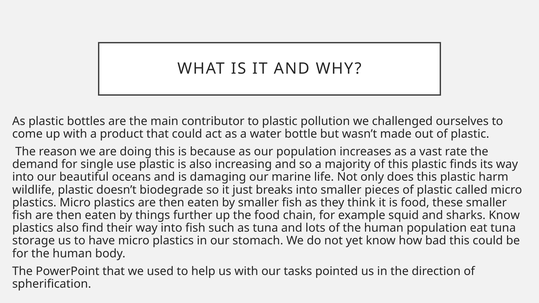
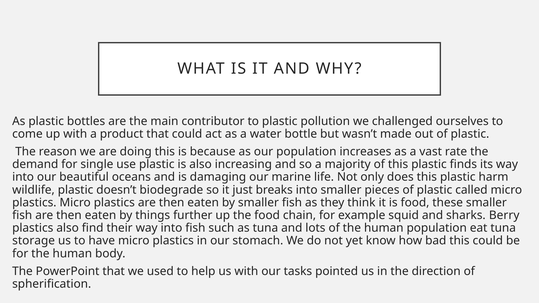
sharks Know: Know -> Berry
